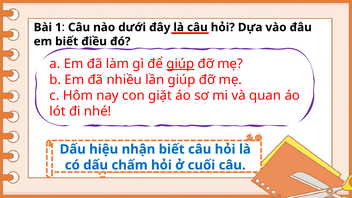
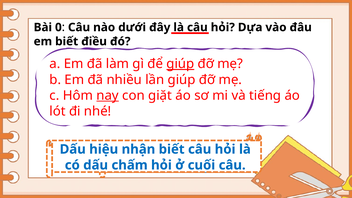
1: 1 -> 0
nay underline: none -> present
quan: quan -> tiếng
